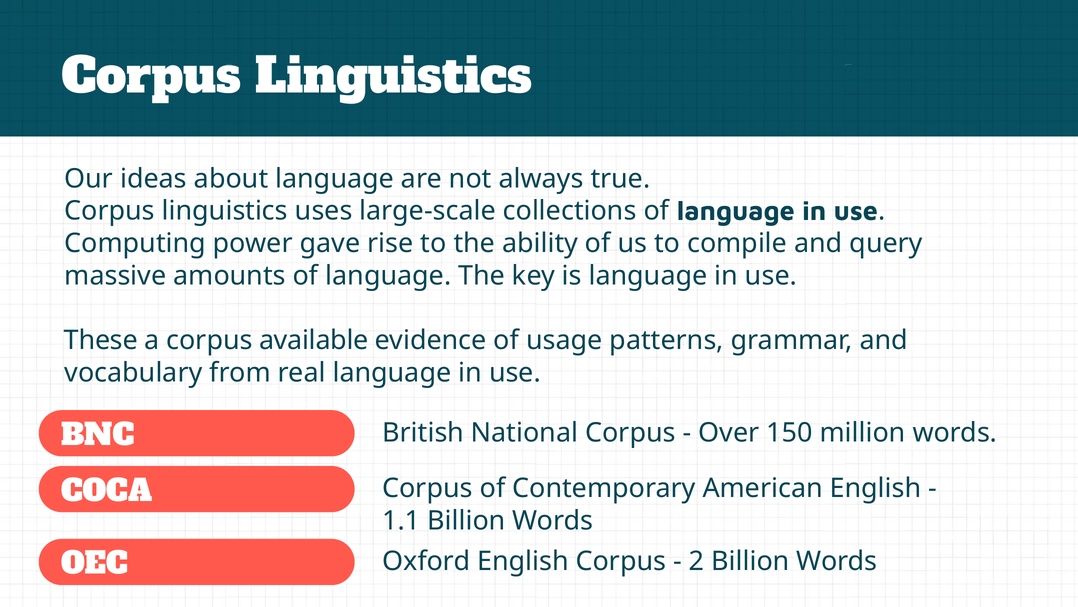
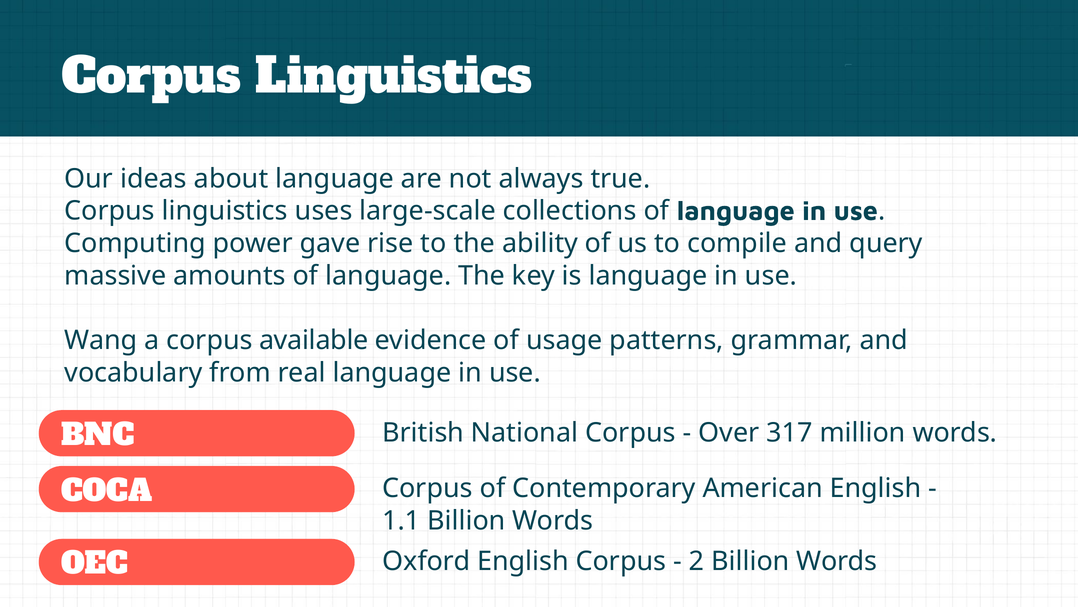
These: These -> Wang
150: 150 -> 317
